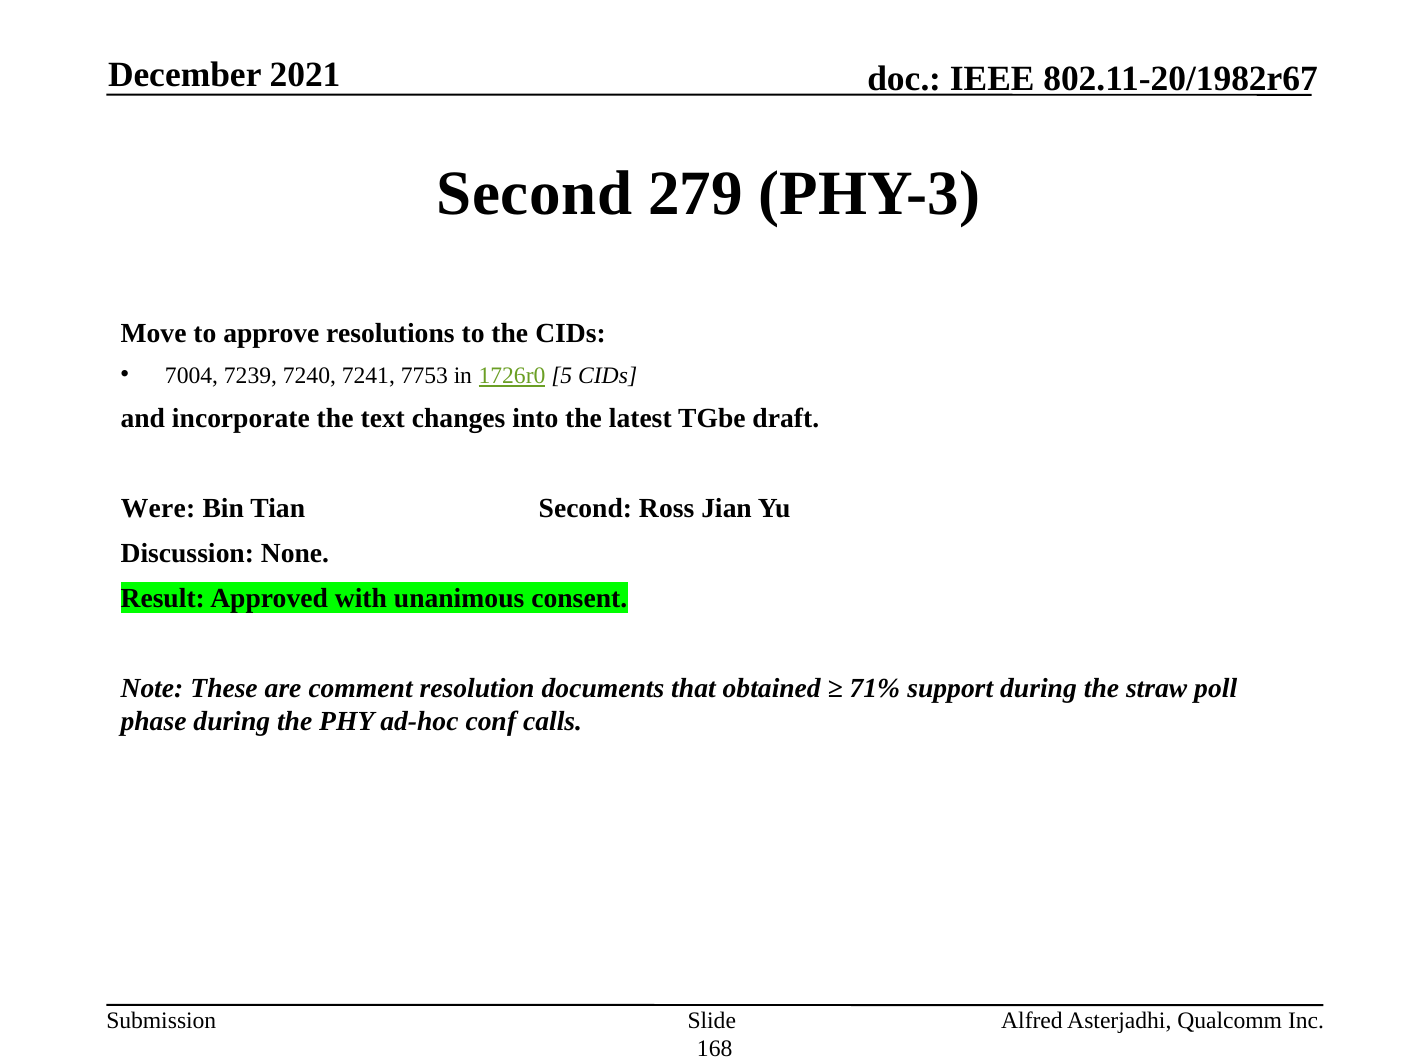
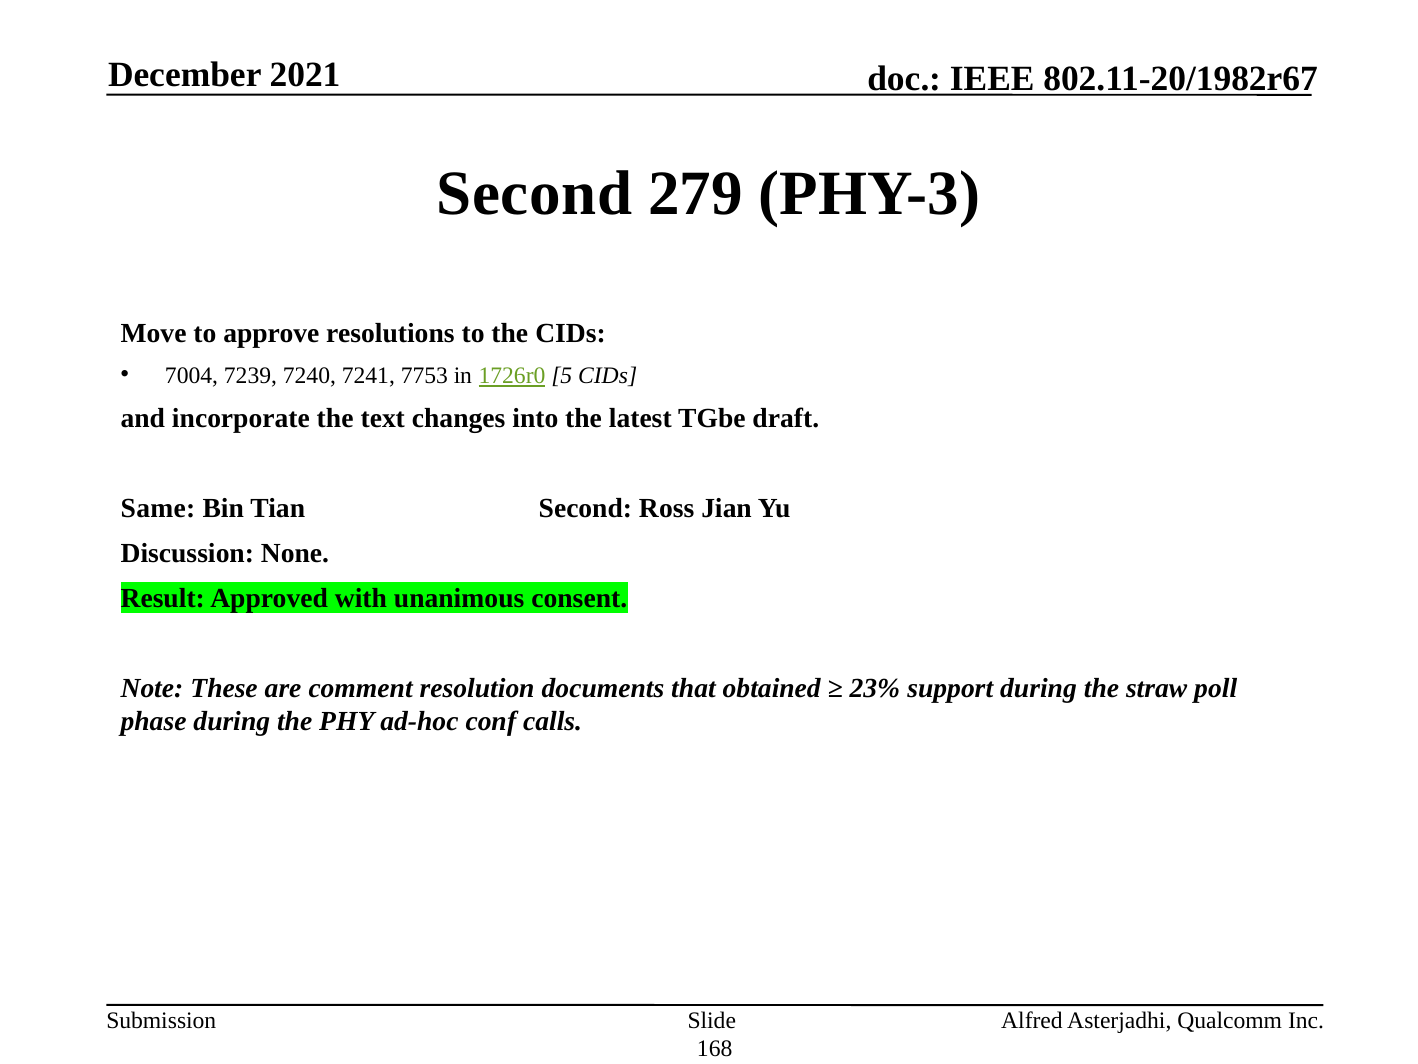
Were: Were -> Same
71%: 71% -> 23%
